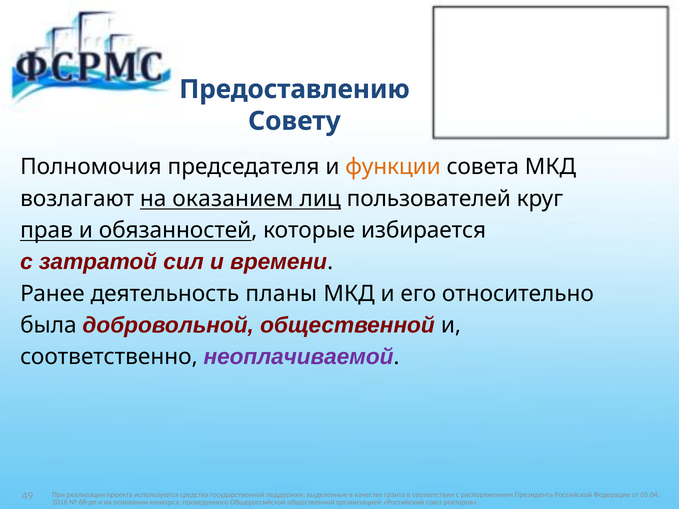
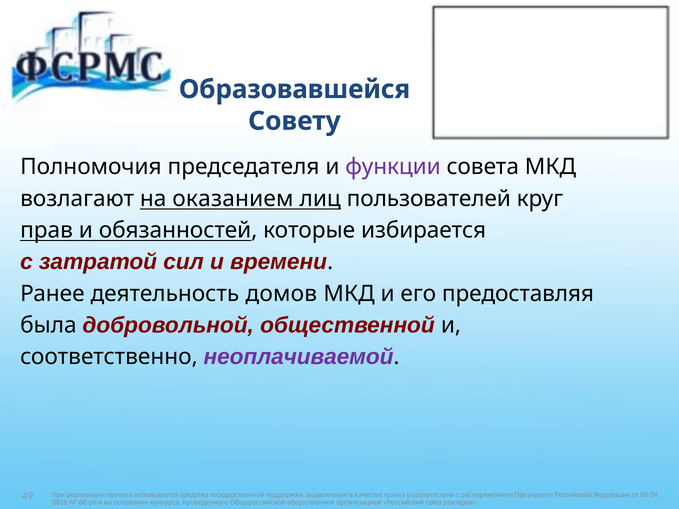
Предоставлению: Предоставлению -> Образовавшейся
функции colour: orange -> purple
планы: планы -> домов
относительно: относительно -> предоставляя
